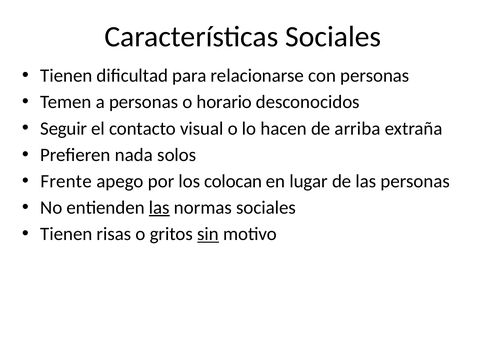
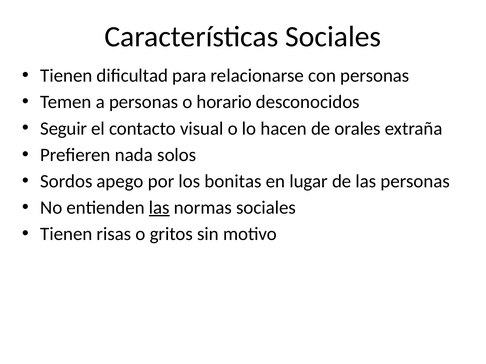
arriba: arriba -> orales
Frente: Frente -> Sordos
colocan: colocan -> bonitas
sin underline: present -> none
